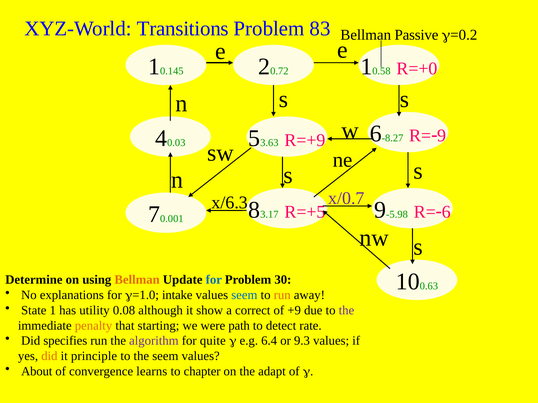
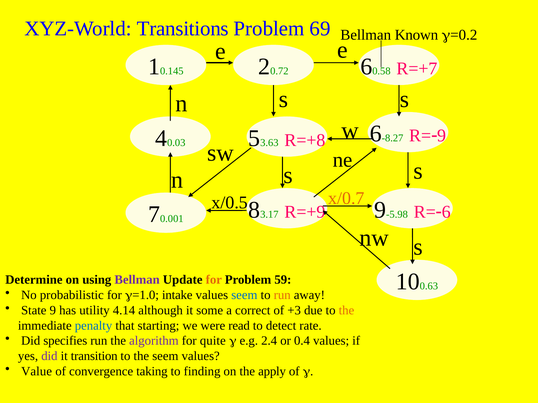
83: 83 -> 69
Passive: Passive -> Known
1 at (366, 67): 1 -> 6
R=+0: R=+0 -> R=+7
R=+9: R=+9 -> R=+8
x/0.7 colour: purple -> orange
x/6.3: x/6.3 -> x/0.5
R=+5: R=+5 -> R=+9
Bellman at (137, 280) colour: orange -> purple
for at (214, 280) colour: blue -> orange
30: 30 -> 59
explanations: explanations -> probabilistic
State 1: 1 -> 9
0.08: 0.08 -> 4.14
show: show -> some
+9: +9 -> +3
the at (346, 311) colour: purple -> orange
penalty colour: orange -> blue
path: path -> read
6.4: 6.4 -> 2.4
9.3: 9.3 -> 0.4
did at (49, 356) colour: orange -> purple
principle: principle -> transition
About: About -> Value
learns: learns -> taking
chapter: chapter -> finding
adapt: adapt -> apply
